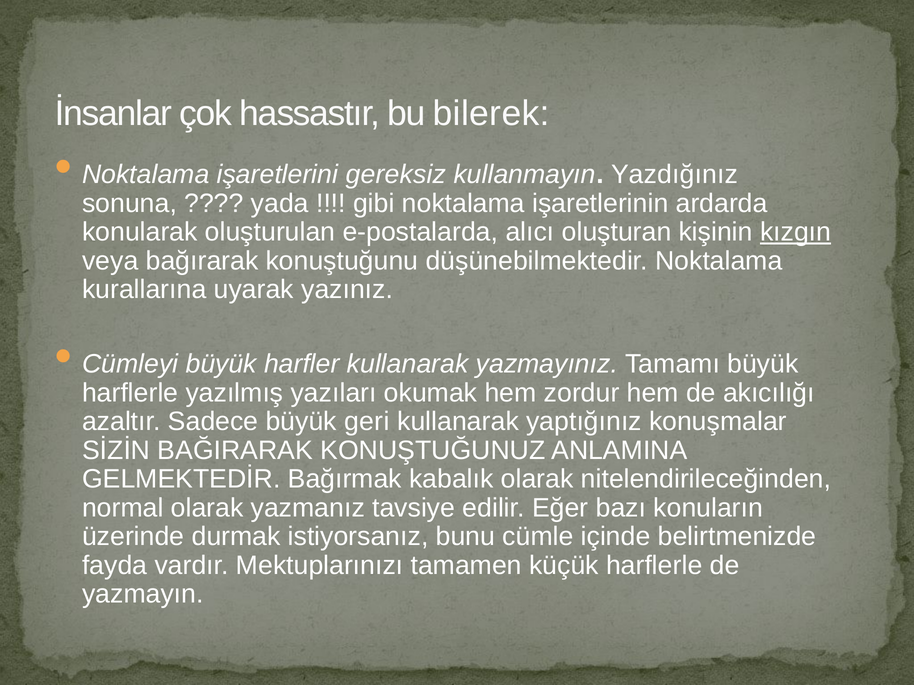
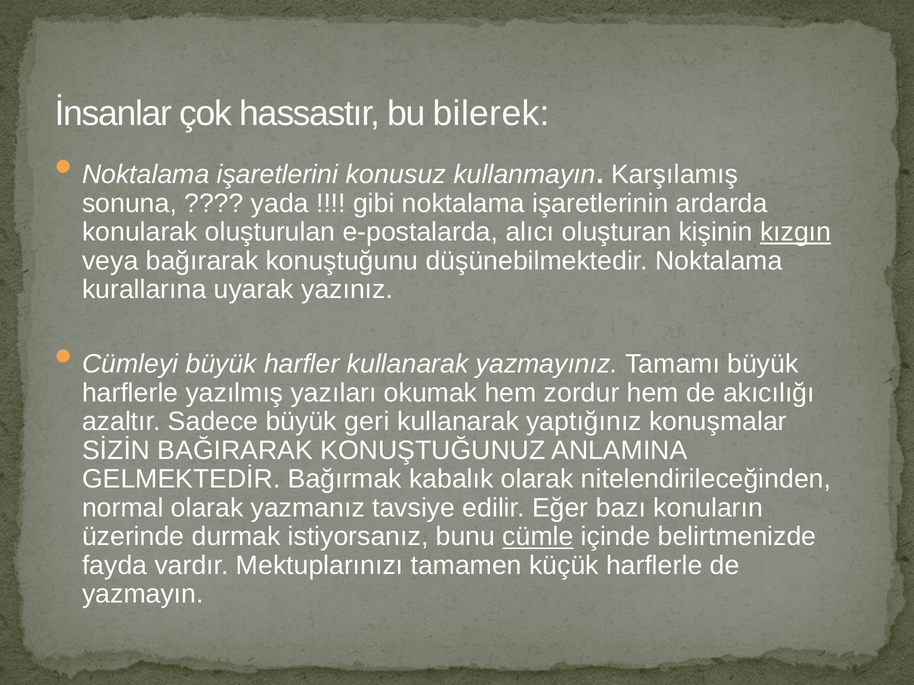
gereksiz: gereksiz -> konusuz
Yazdığınız: Yazdığınız -> Karşılamış
cümle underline: none -> present
